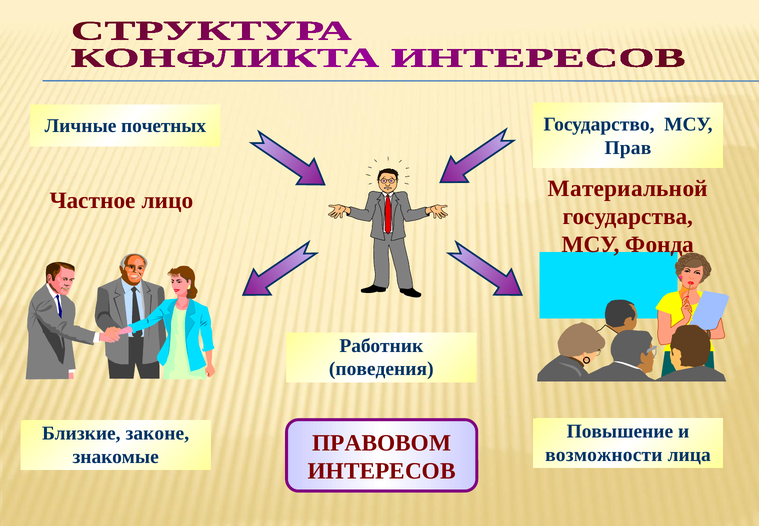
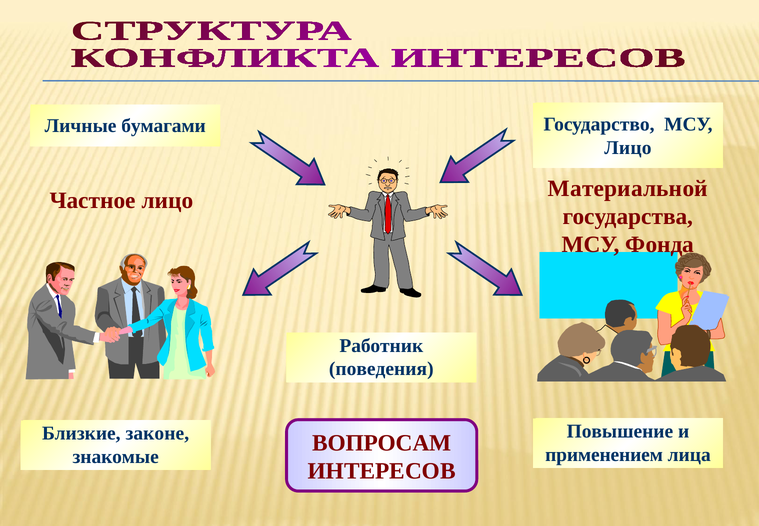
почетных: почетных -> бумагами
Прав at (628, 147): Прав -> Лицо
ПРАВОВОМ: ПРАВОВОМ -> ВОПРОСАМ
возможности: возможности -> применением
